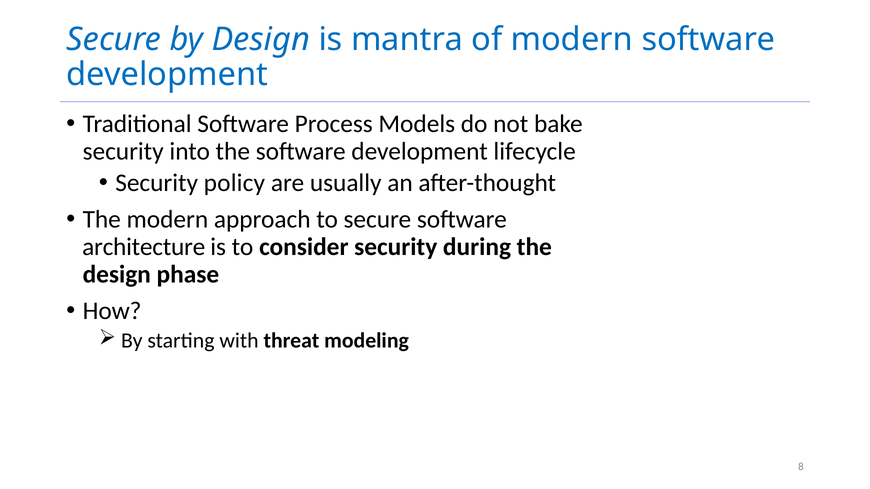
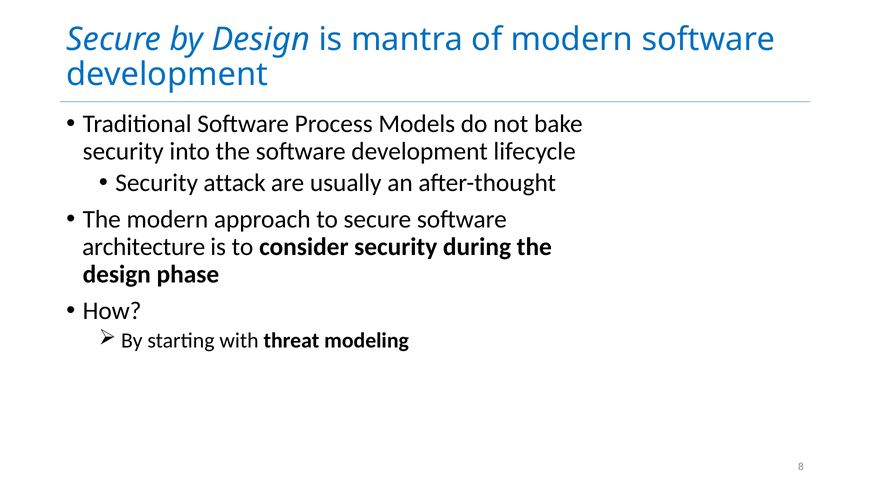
policy: policy -> attack
